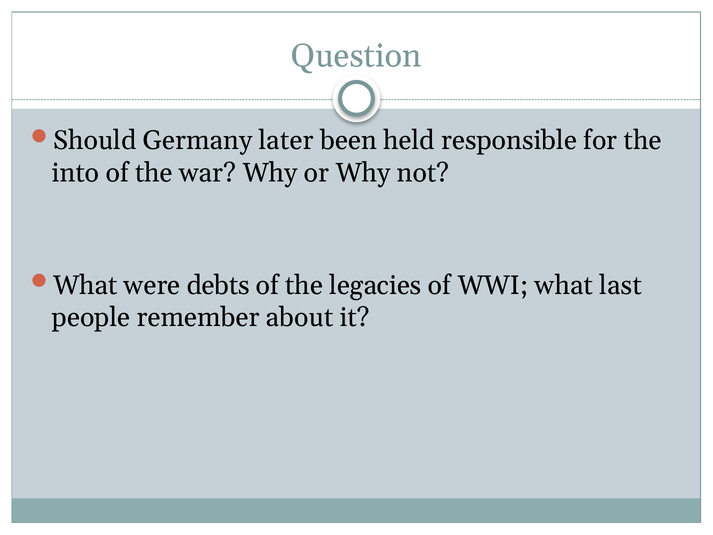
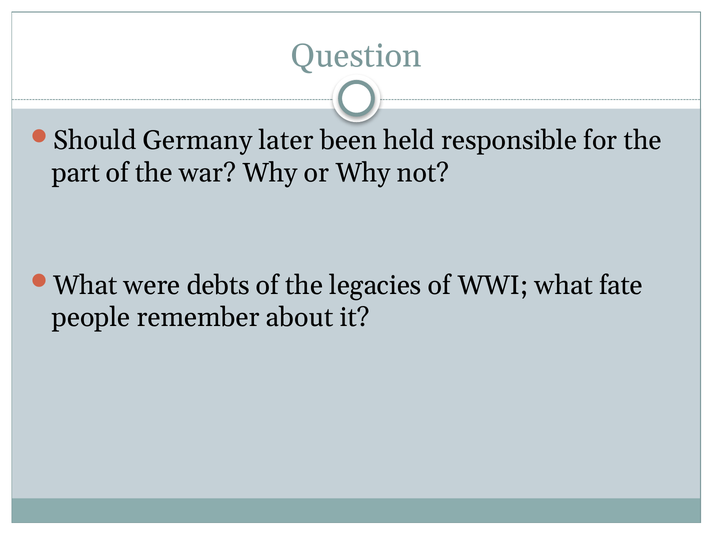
into: into -> part
last: last -> fate
